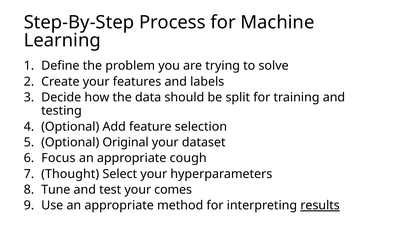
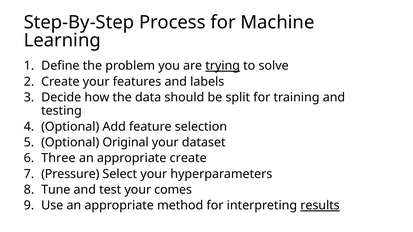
trying underline: none -> present
Focus: Focus -> Three
appropriate cough: cough -> create
Thought: Thought -> Pressure
